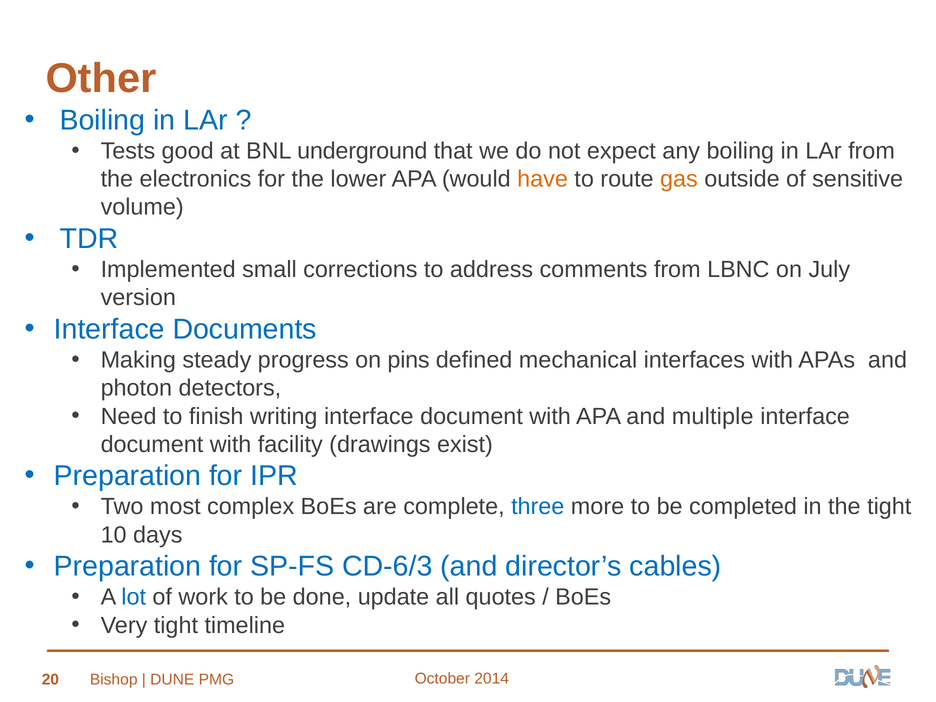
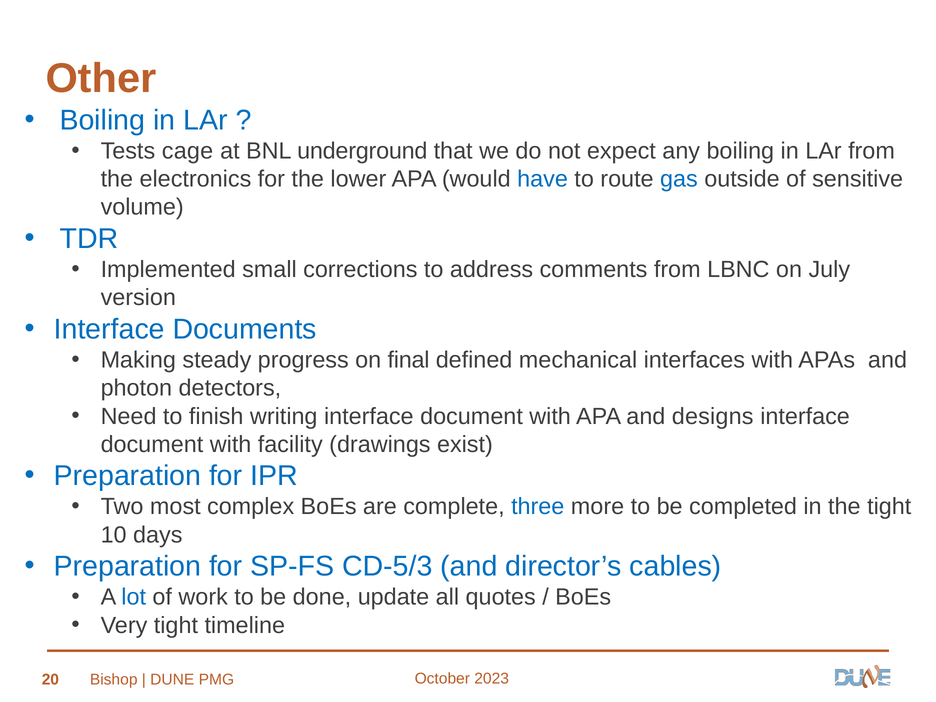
good: good -> cage
have colour: orange -> blue
gas colour: orange -> blue
pins: pins -> final
multiple: multiple -> designs
CD-6/3: CD-6/3 -> CD-5/3
2014: 2014 -> 2023
